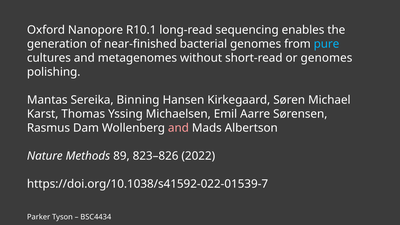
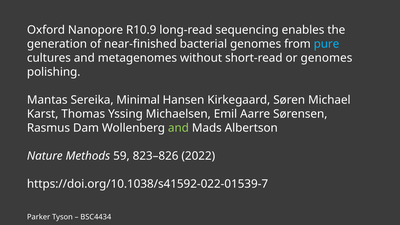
R10.1: R10.1 -> R10.9
Binning: Binning -> Minimal
and at (178, 128) colour: pink -> light green
89: 89 -> 59
